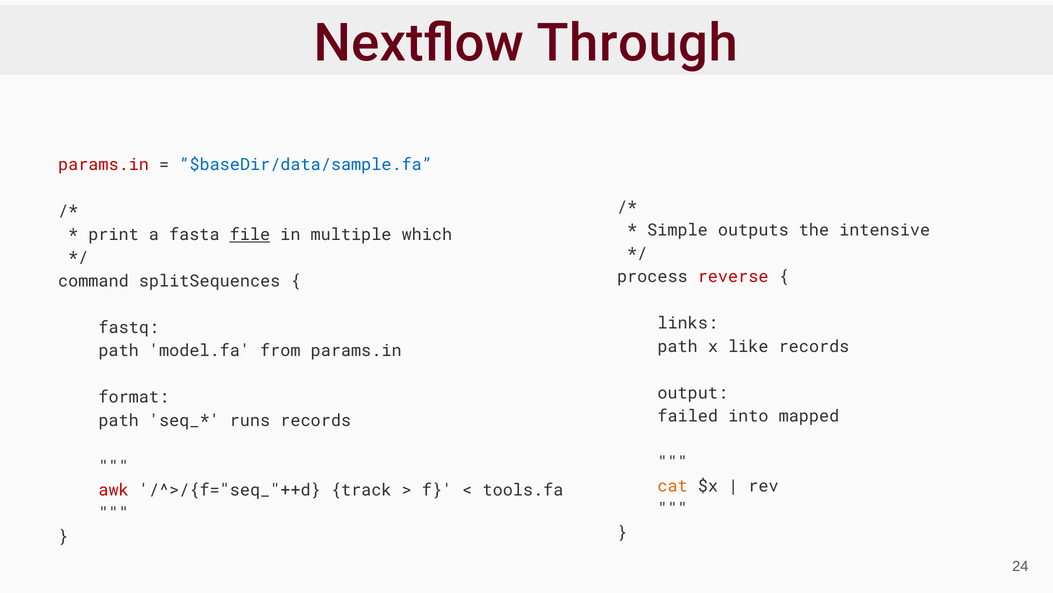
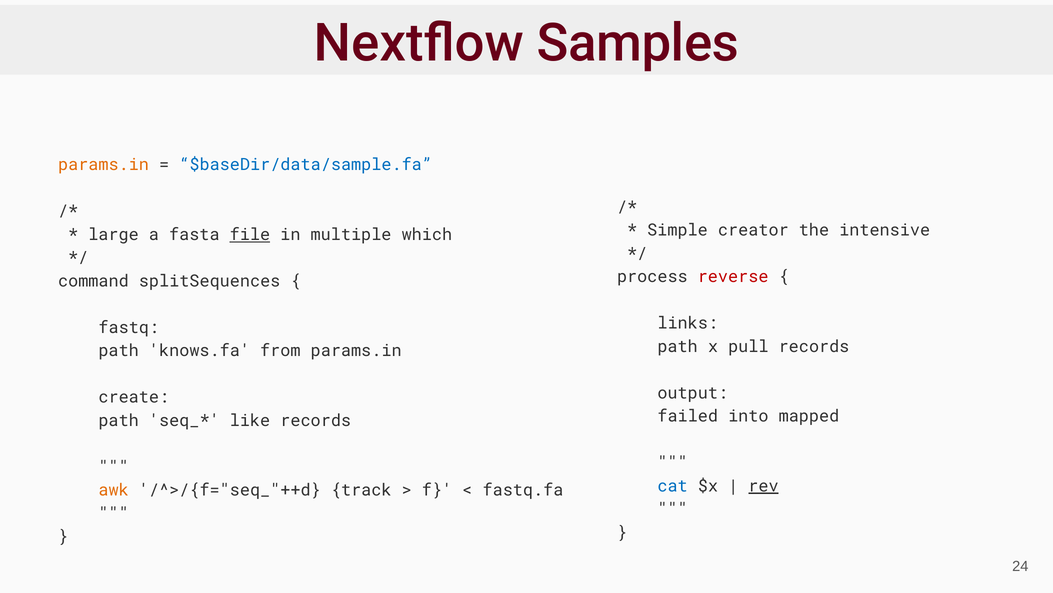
Through: Through -> Samples
params.in at (103, 165) colour: red -> orange
outputs: outputs -> creator
print: print -> large
like: like -> pull
model.fa: model.fa -> knows.fa
format: format -> create
runs: runs -> like
cat colour: orange -> blue
rev underline: none -> present
awk colour: red -> orange
tools.fa: tools.fa -> fastq.fa
